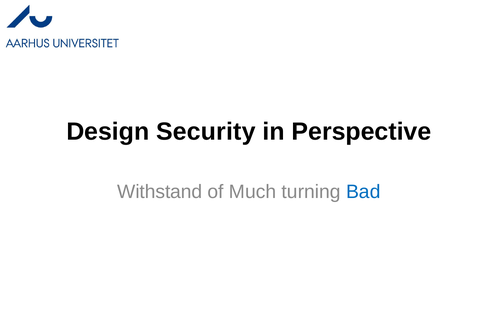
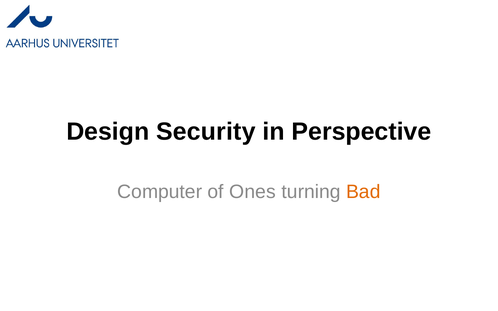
Withstand: Withstand -> Computer
Much: Much -> Ones
Bad colour: blue -> orange
